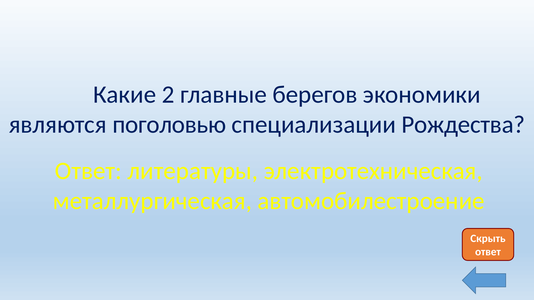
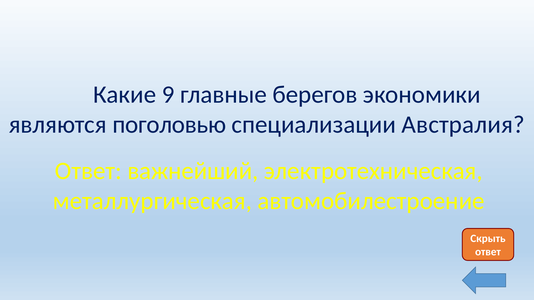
2: 2 -> 9
Рождества: Рождества -> Австралия
литературы: литературы -> важнейший
